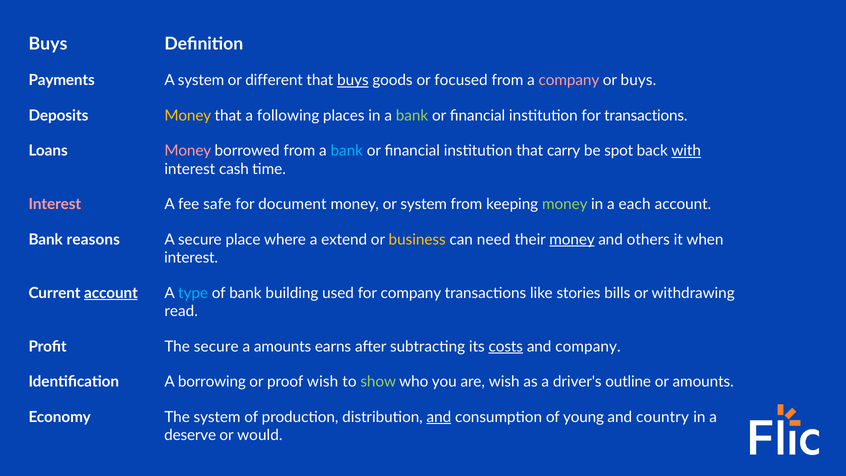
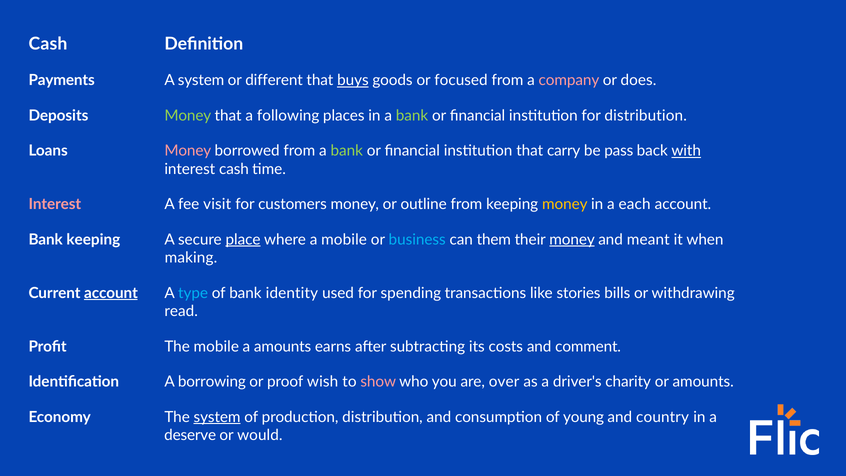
Buys at (48, 44): Buys -> Cash
or buys: buys -> does
Money at (188, 116) colour: yellow -> light green
for transactions: transactions -> distribution
bank at (347, 151) colour: light blue -> light green
spot: spot -> pass
safe: safe -> visit
document: document -> customers
or system: system -> outline
money at (565, 204) colour: light green -> yellow
Bank reasons: reasons -> keeping
place underline: none -> present
a extend: extend -> mobile
business colour: yellow -> light blue
need: need -> them
others: others -> meant
interest at (191, 258): interest -> making
building: building -> identity
for company: company -> spending
The secure: secure -> mobile
costs underline: present -> none
and company: company -> comment
show colour: light green -> pink
are wish: wish -> over
outline: outline -> charity
system at (217, 417) underline: none -> present
and at (439, 417) underline: present -> none
